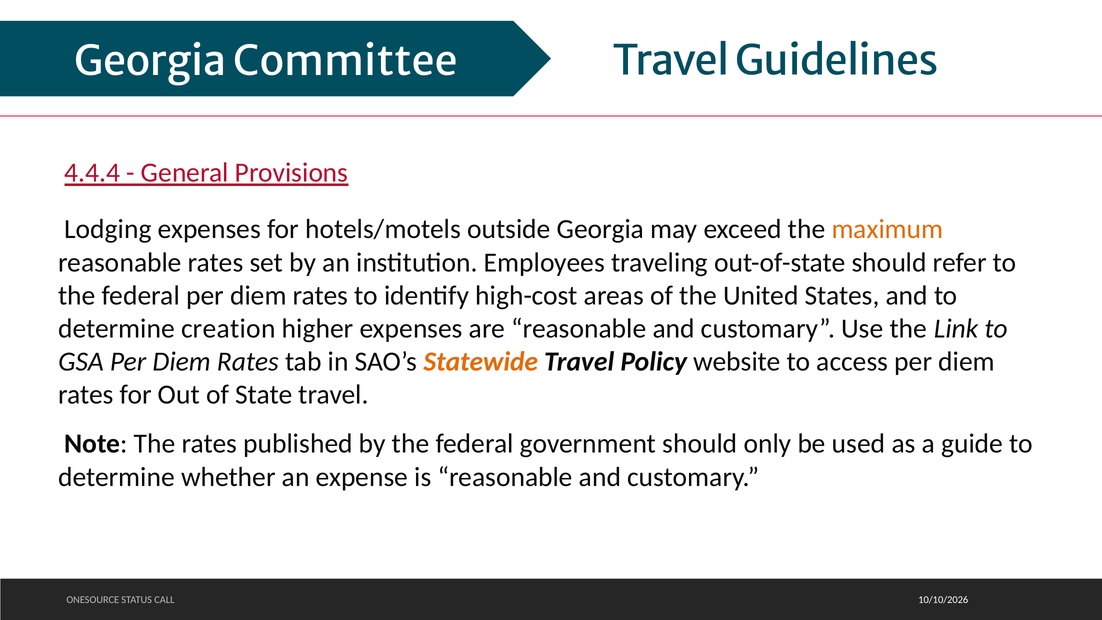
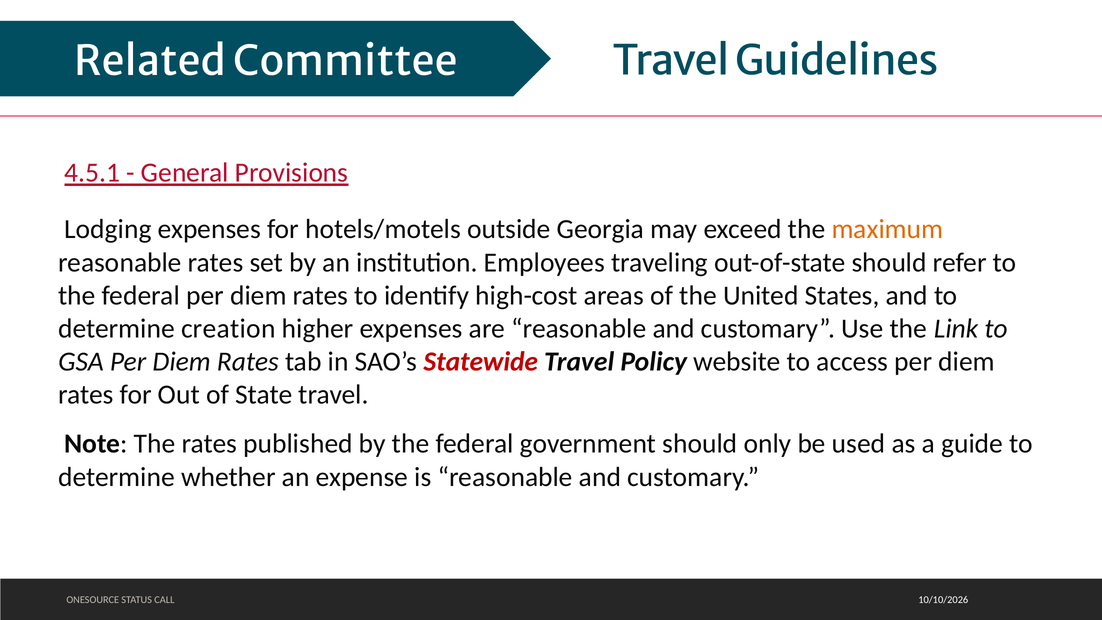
Georgia at (150, 61): Georgia -> Related
4.4.4: 4.4.4 -> 4.5.1
Statewide colour: orange -> red
